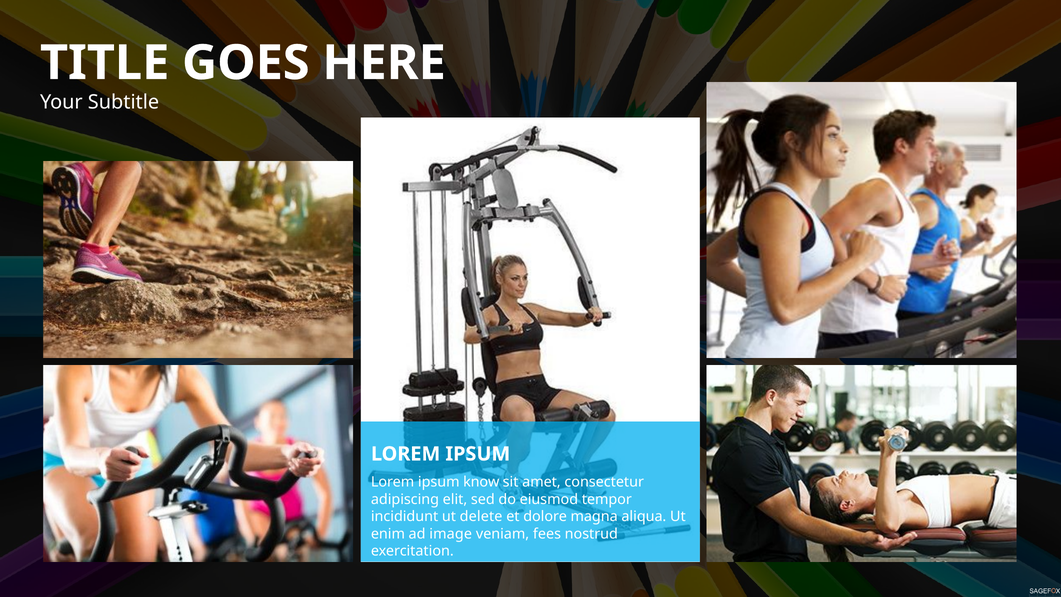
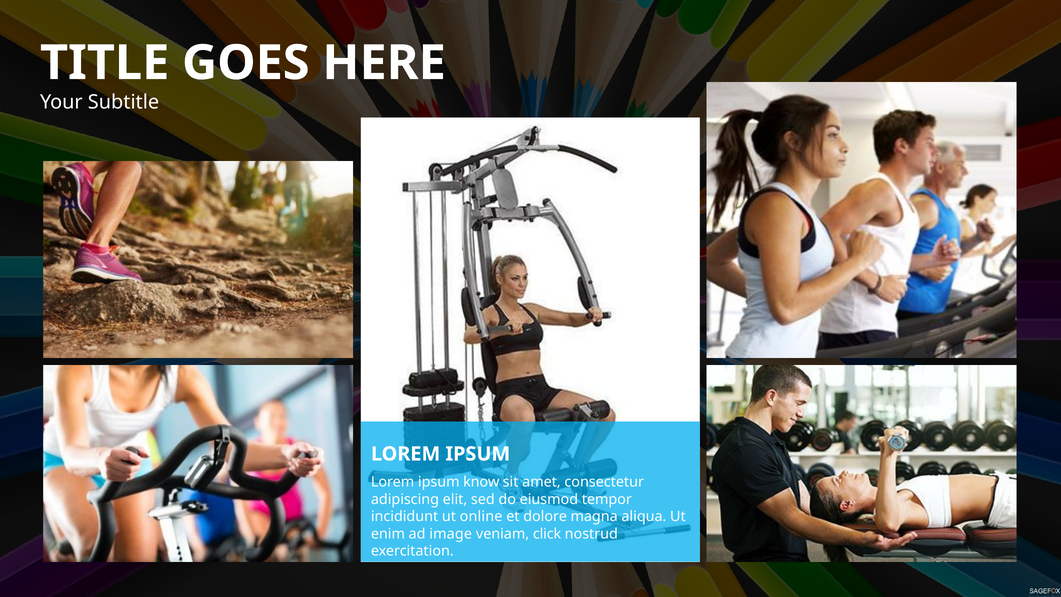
delete: delete -> online
fees: fees -> click
